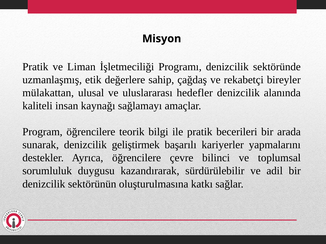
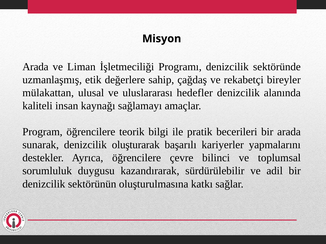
Pratik at (35, 67): Pratik -> Arada
geliştirmek: geliştirmek -> oluşturarak
